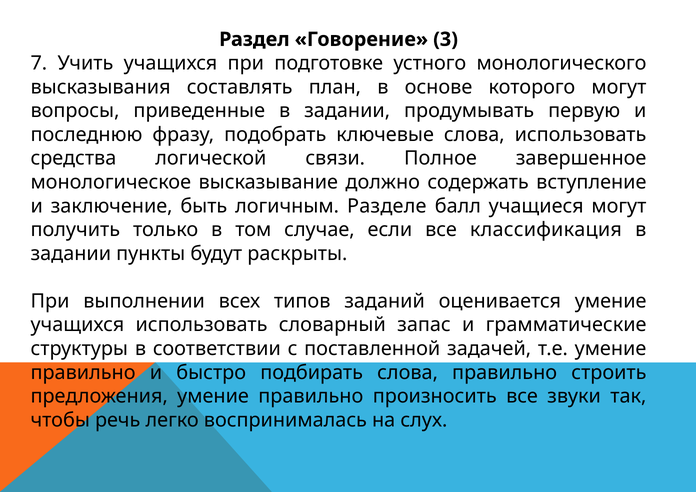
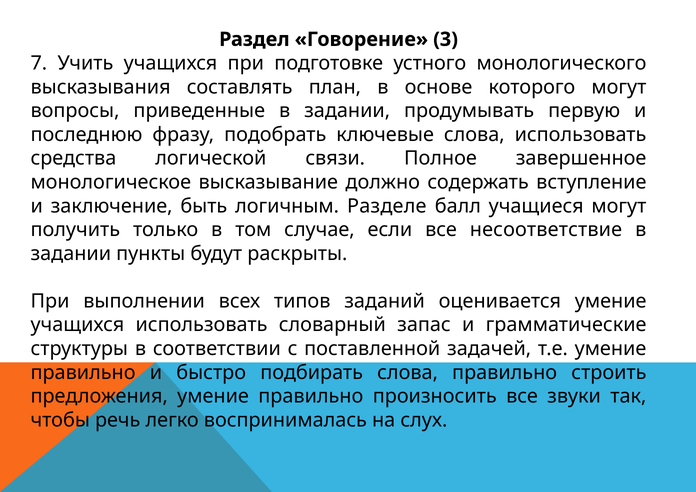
классификация: классификация -> несоответствие
